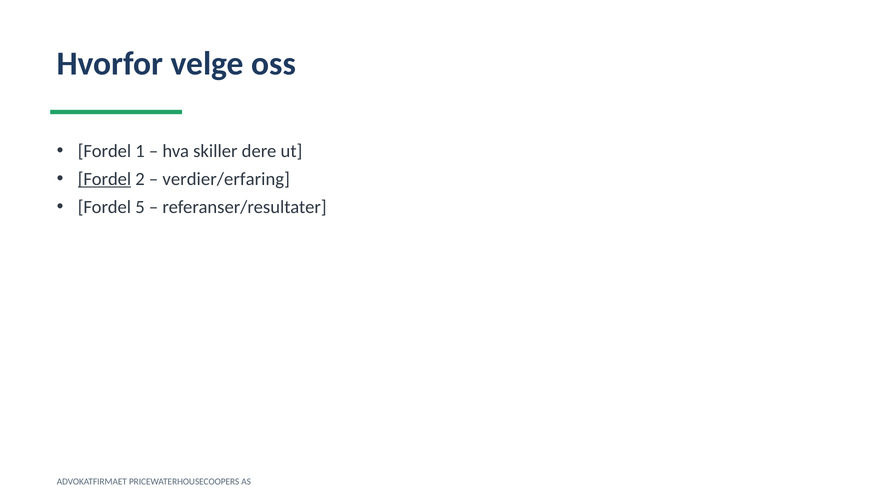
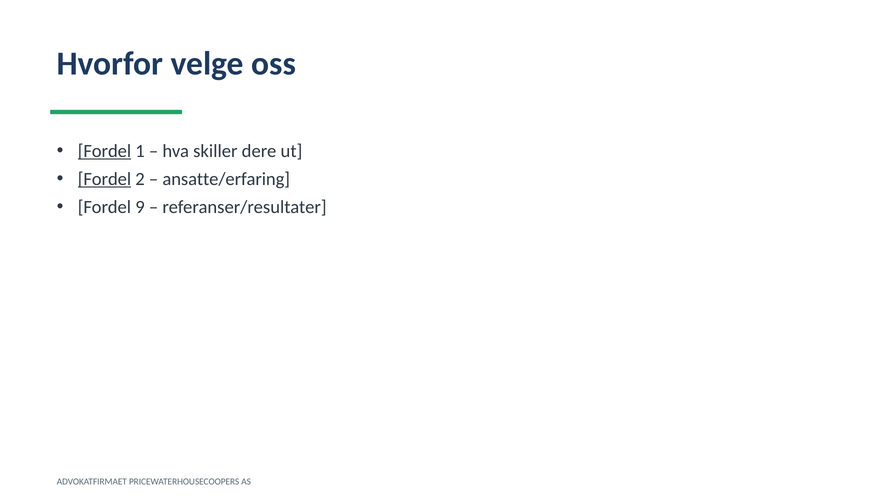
Fordel at (104, 151) underline: none -> present
verdier/erfaring: verdier/erfaring -> ansatte/erfaring
5: 5 -> 9
